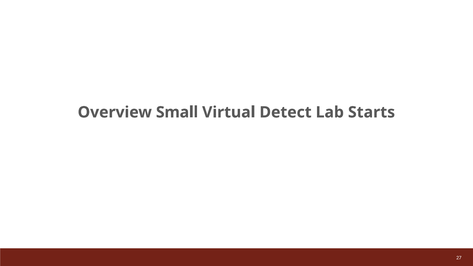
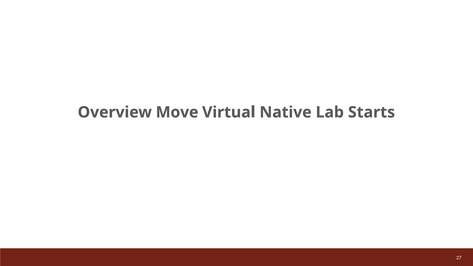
Small: Small -> Move
Detect: Detect -> Native
